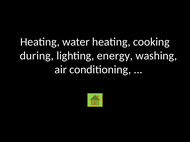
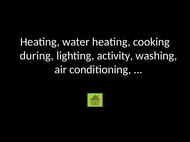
energy: energy -> activity
